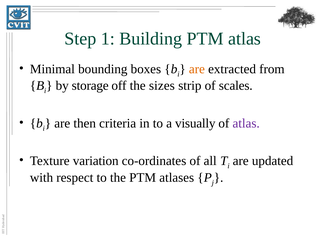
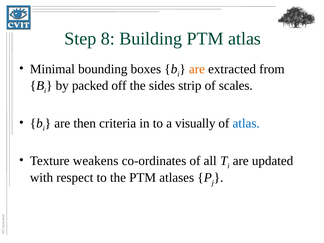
1: 1 -> 8
storage: storage -> packed
sizes: sizes -> sides
atlas at (246, 123) colour: purple -> blue
variation: variation -> weakens
